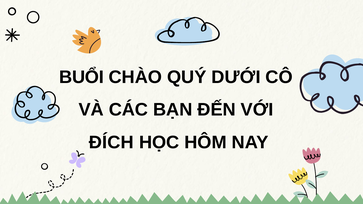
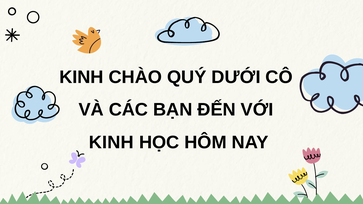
BUỔI at (82, 77): BUỔI -> KINH
ĐÍCH at (111, 142): ĐÍCH -> KINH
